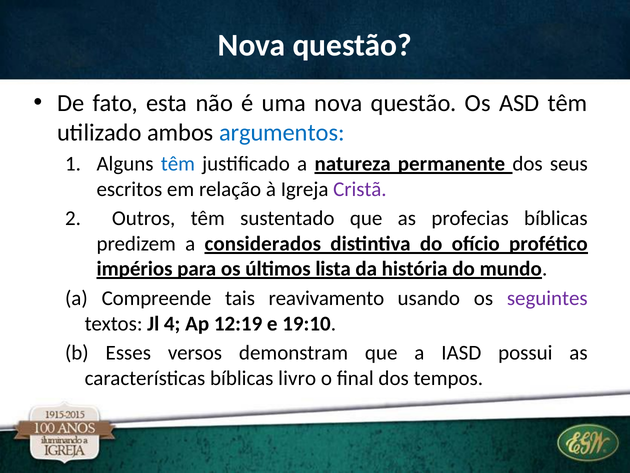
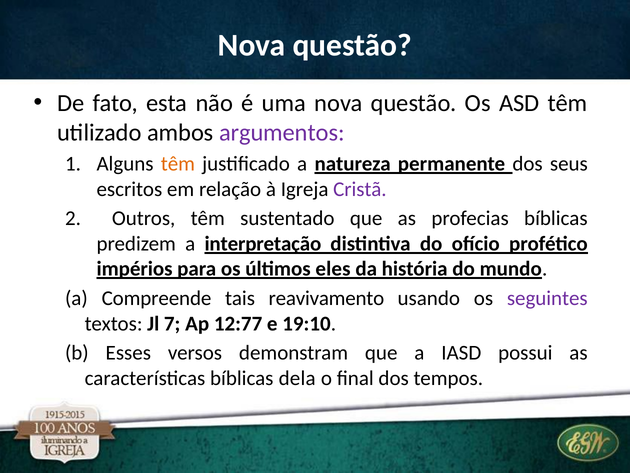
argumentos colour: blue -> purple
têm at (178, 164) colour: blue -> orange
considerados: considerados -> interpretação
lista: lista -> eles
4: 4 -> 7
12:19: 12:19 -> 12:77
livro: livro -> dela
